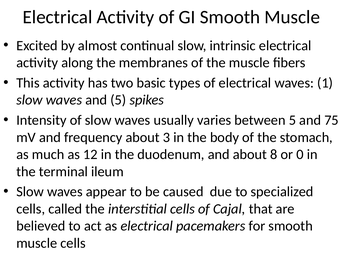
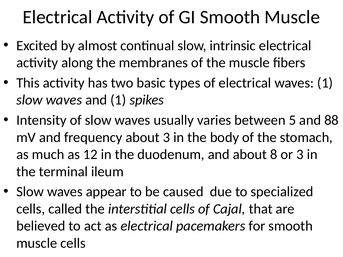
and 5: 5 -> 1
75: 75 -> 88
or 0: 0 -> 3
